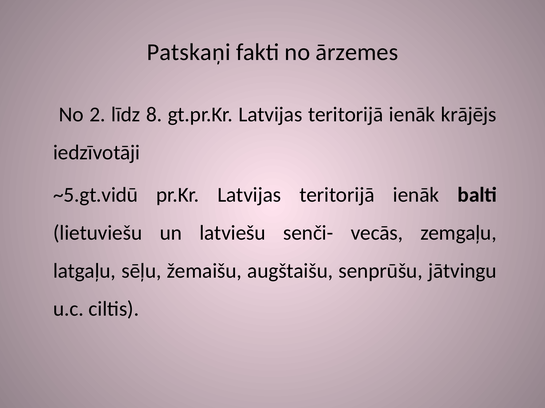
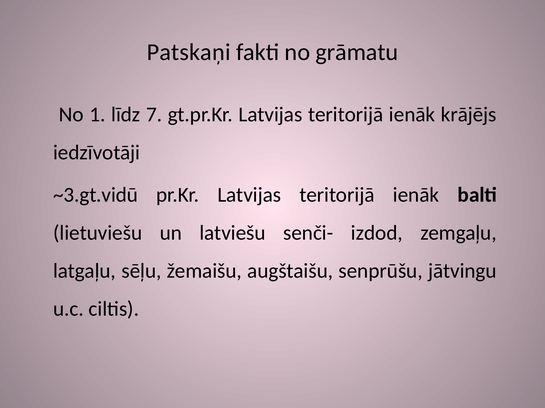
ārzemes: ārzemes -> grāmatu
2: 2 -> 1
8: 8 -> 7
~5.gt.vidū: ~5.gt.vidū -> ~3.gt.vidū
vecās: vecās -> izdod
